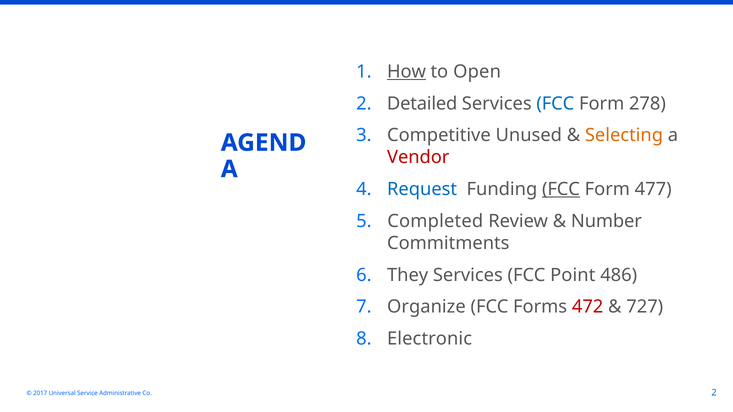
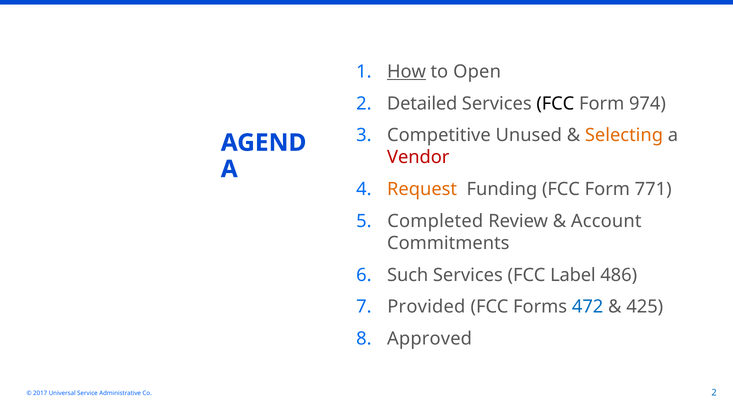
FCC at (555, 104) colour: blue -> black
278: 278 -> 974
Request colour: blue -> orange
FCC at (561, 189) underline: present -> none
477: 477 -> 771
Number: Number -> Account
They: They -> Such
Point: Point -> Label
Organize: Organize -> Provided
472 colour: red -> blue
727: 727 -> 425
Electronic: Electronic -> Approved
